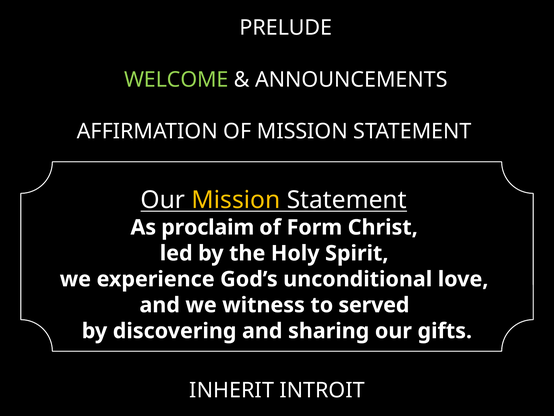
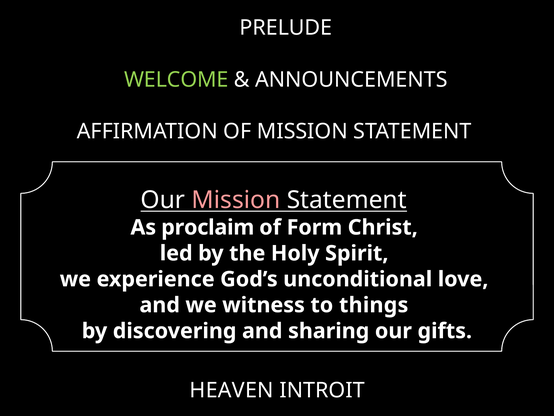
Mission at (236, 200) colour: yellow -> pink
served: served -> things
INHERIT: INHERIT -> HEAVEN
